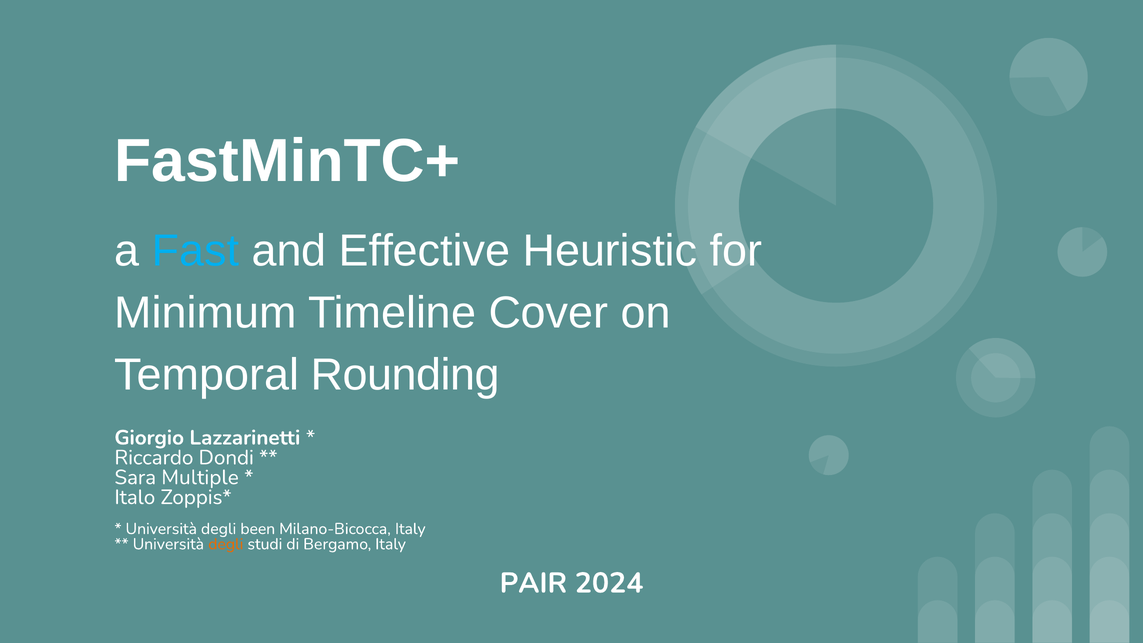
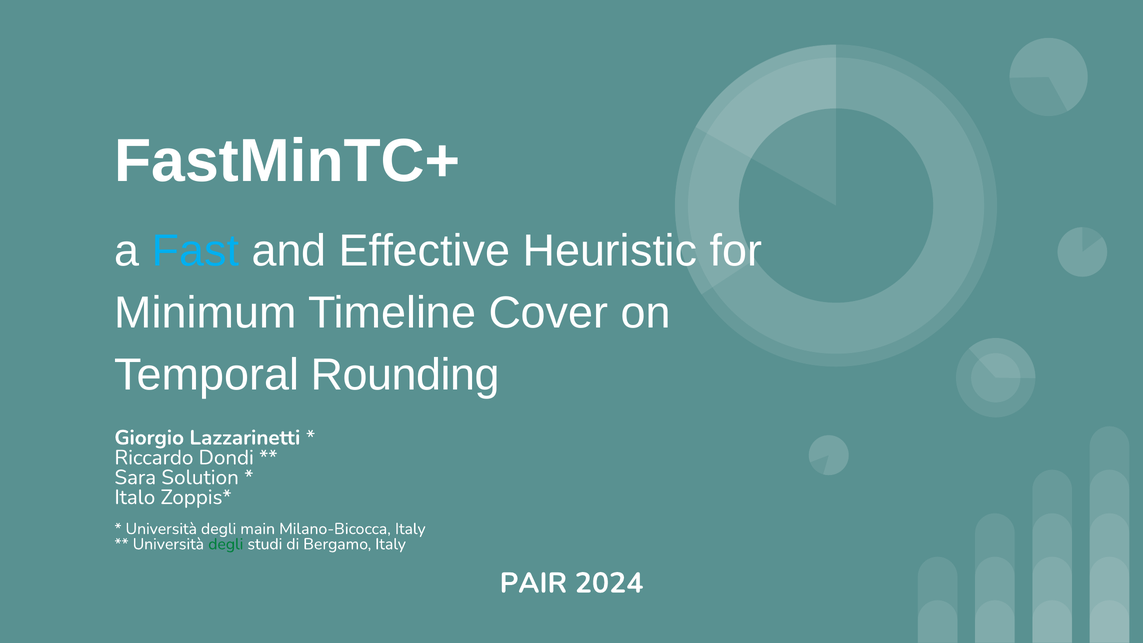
Multiple: Multiple -> Solution
been: been -> main
degli at (226, 544) colour: orange -> green
